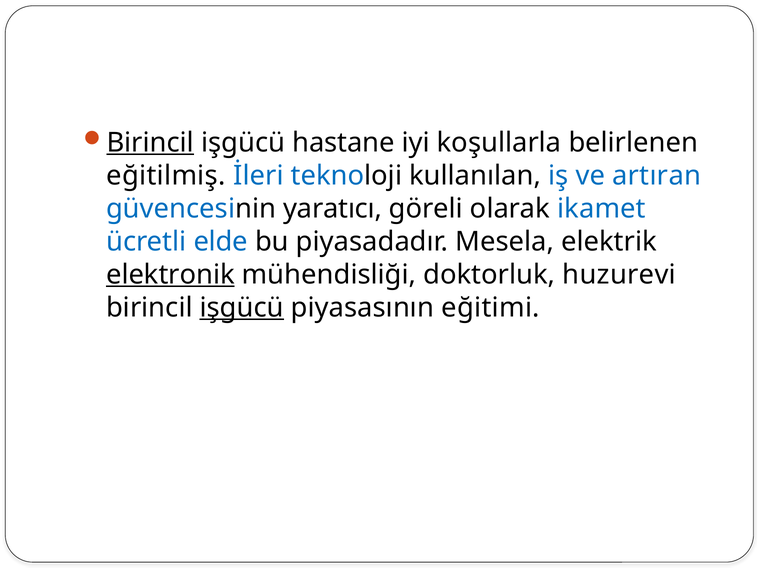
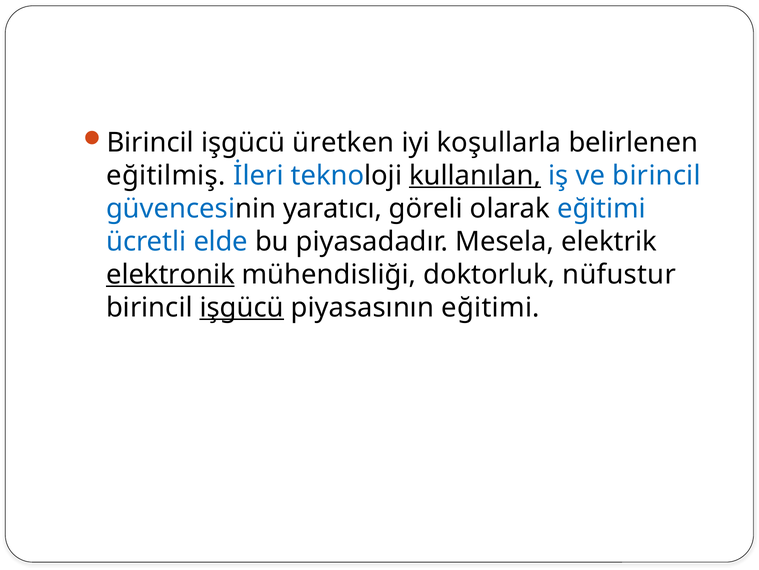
Birincil at (150, 142) underline: present -> none
hastane: hastane -> üretken
kullanılan underline: none -> present
ve artıran: artıran -> birincil
olarak ikamet: ikamet -> eğitimi
huzurevi: huzurevi -> nüfustur
